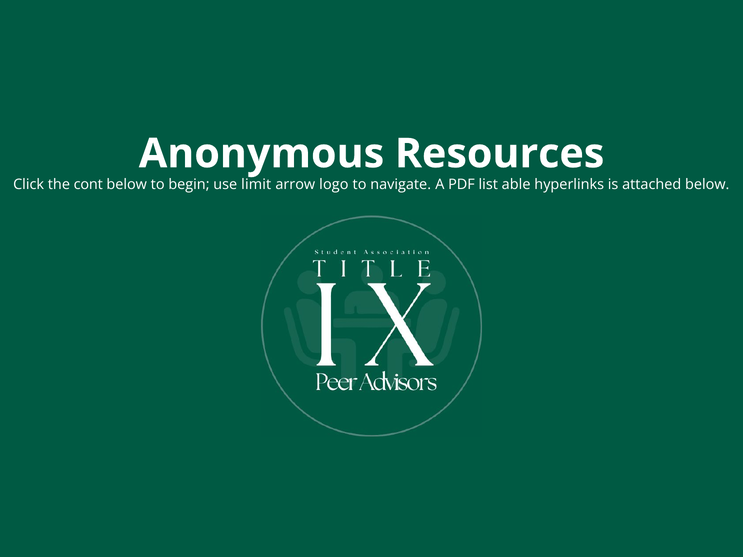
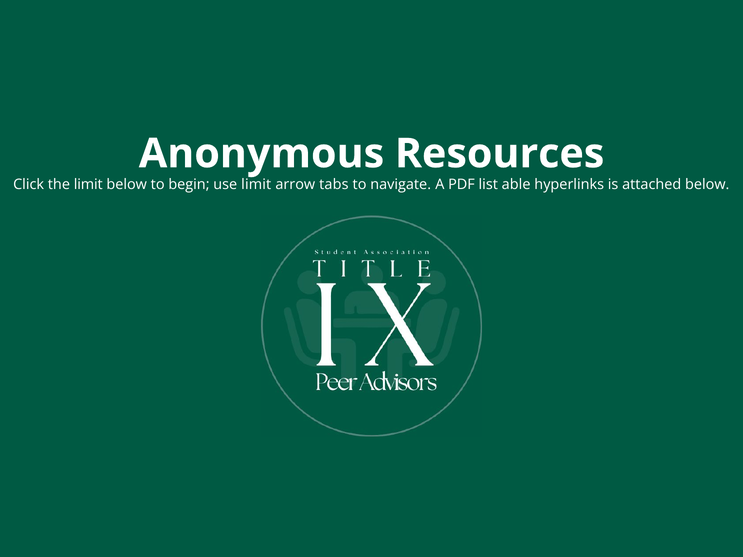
the cont: cont -> limit
logo: logo -> tabs
